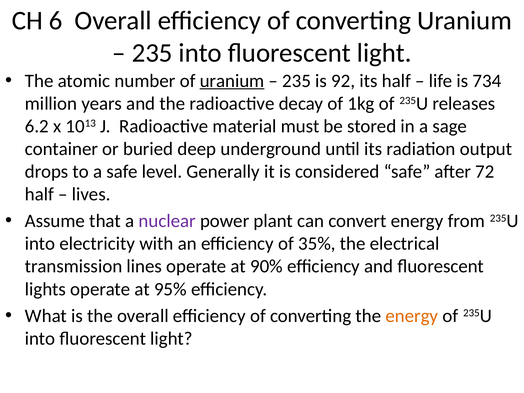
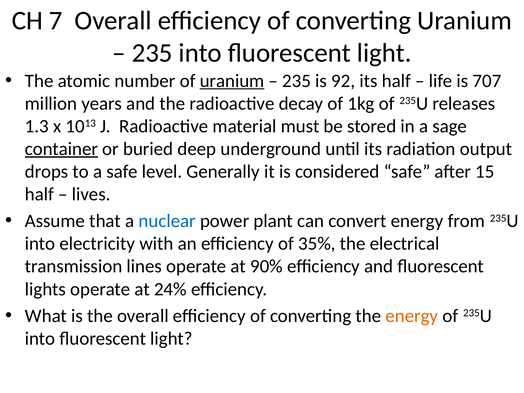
6: 6 -> 7
734: 734 -> 707
6.2: 6.2 -> 1.3
container underline: none -> present
72: 72 -> 15
nuclear colour: purple -> blue
95%: 95% -> 24%
